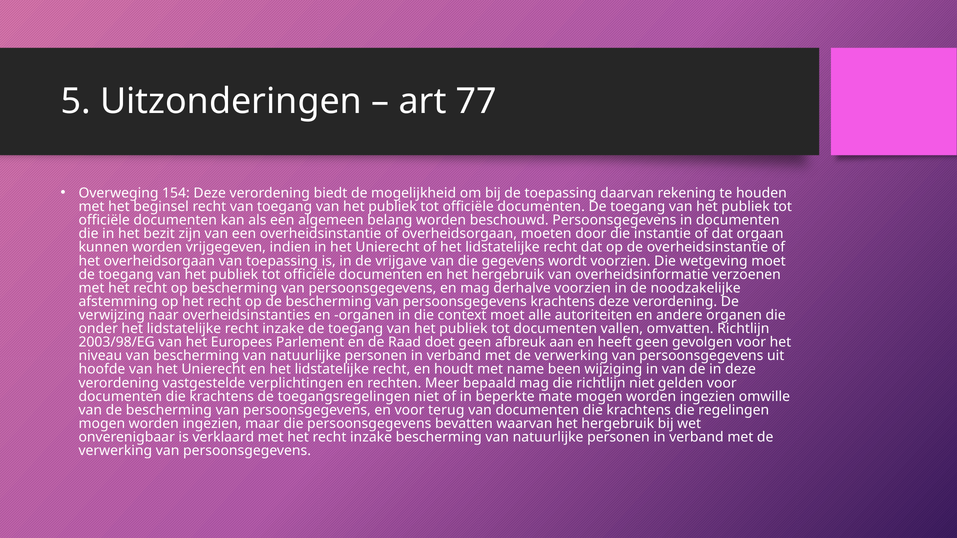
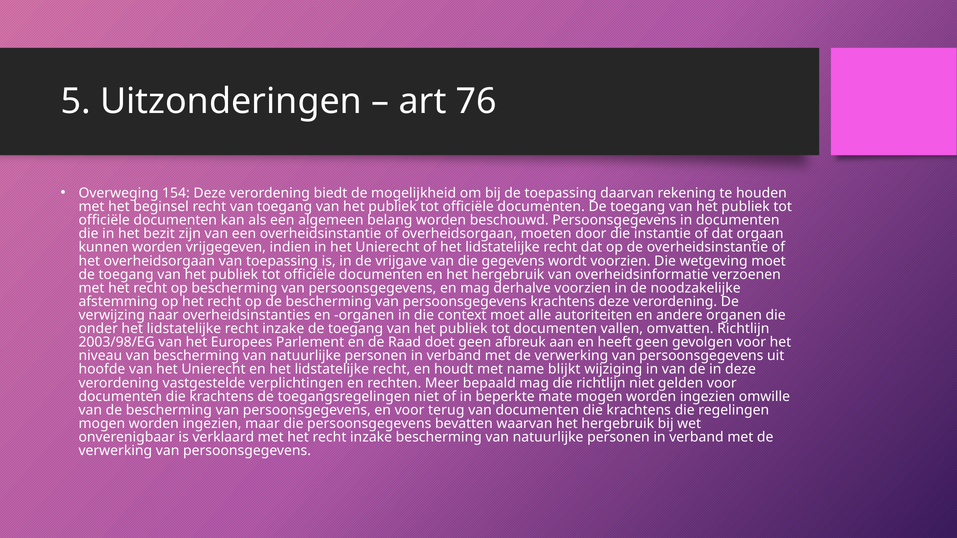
77: 77 -> 76
been: been -> blijkt
